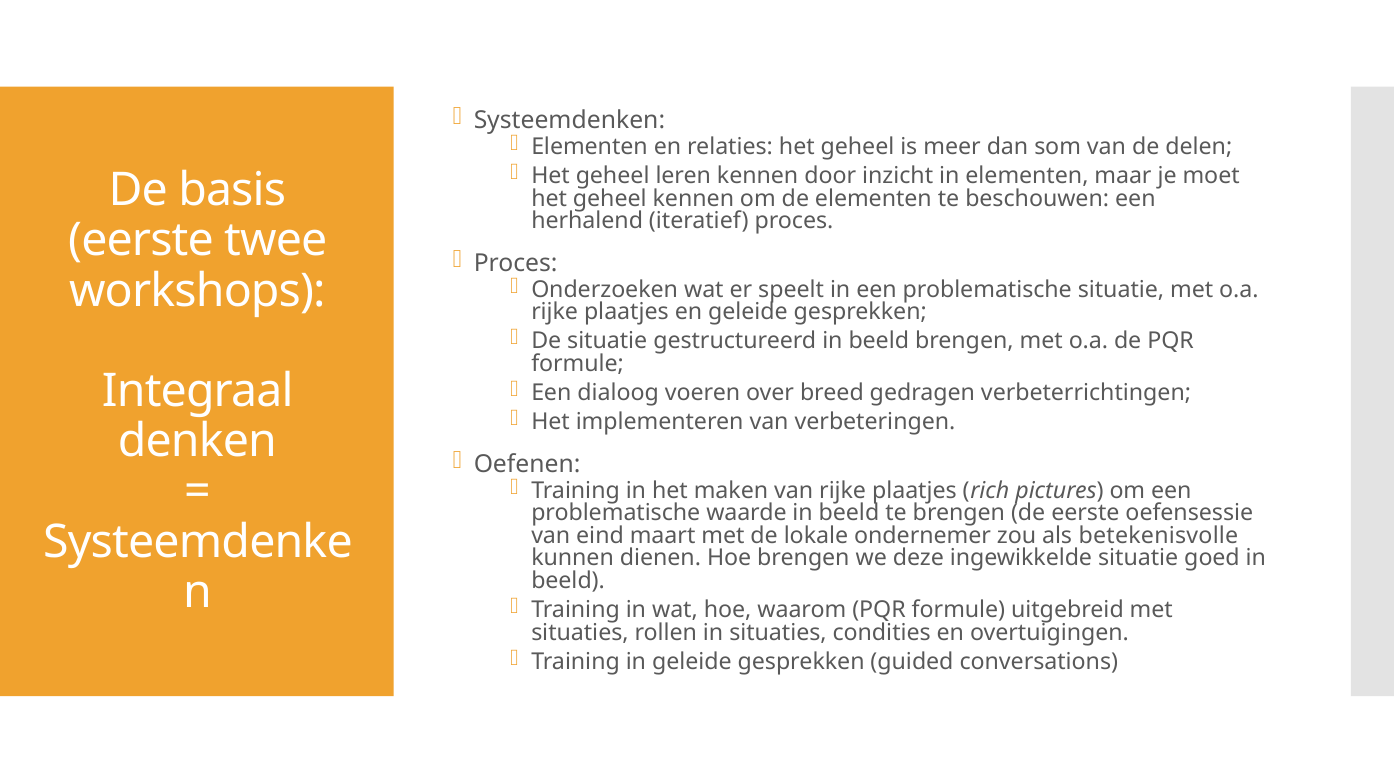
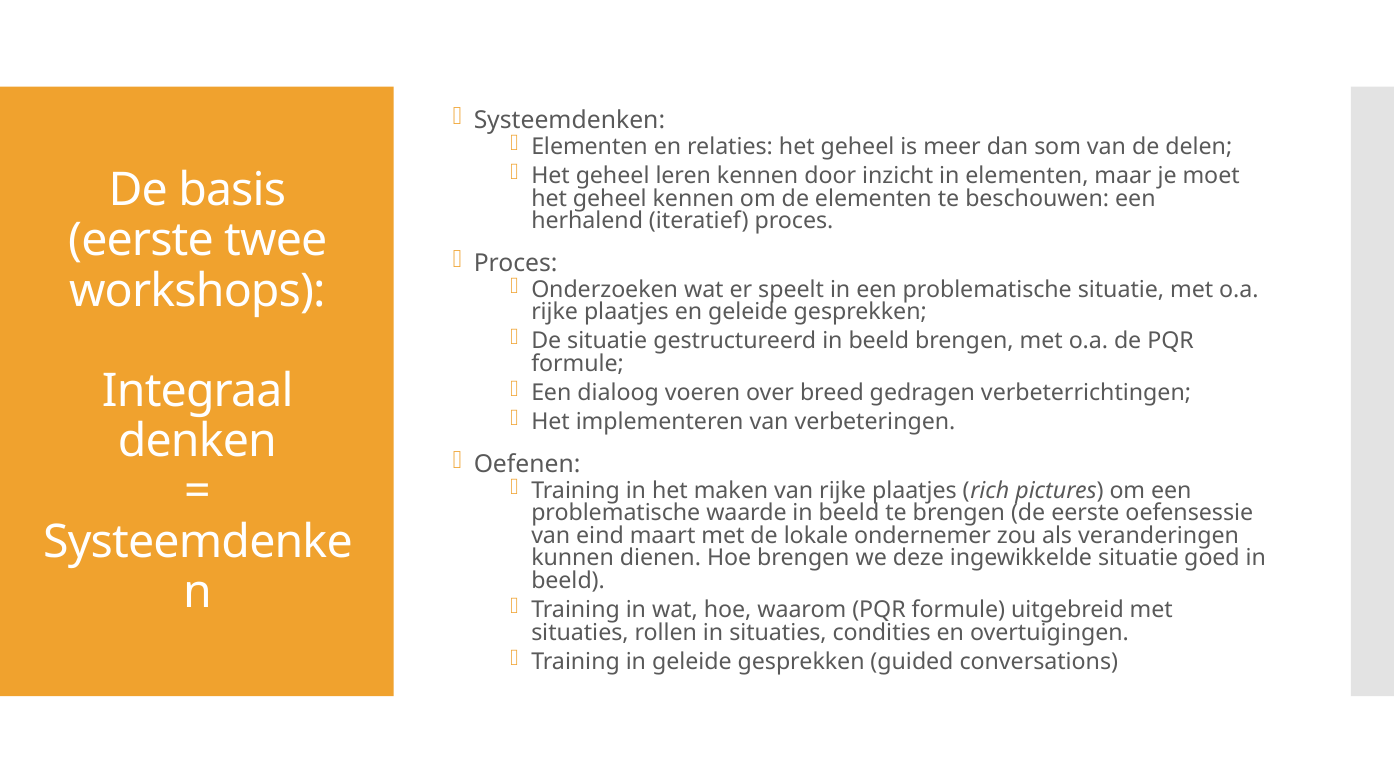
betekenisvolle: betekenisvolle -> veranderingen
